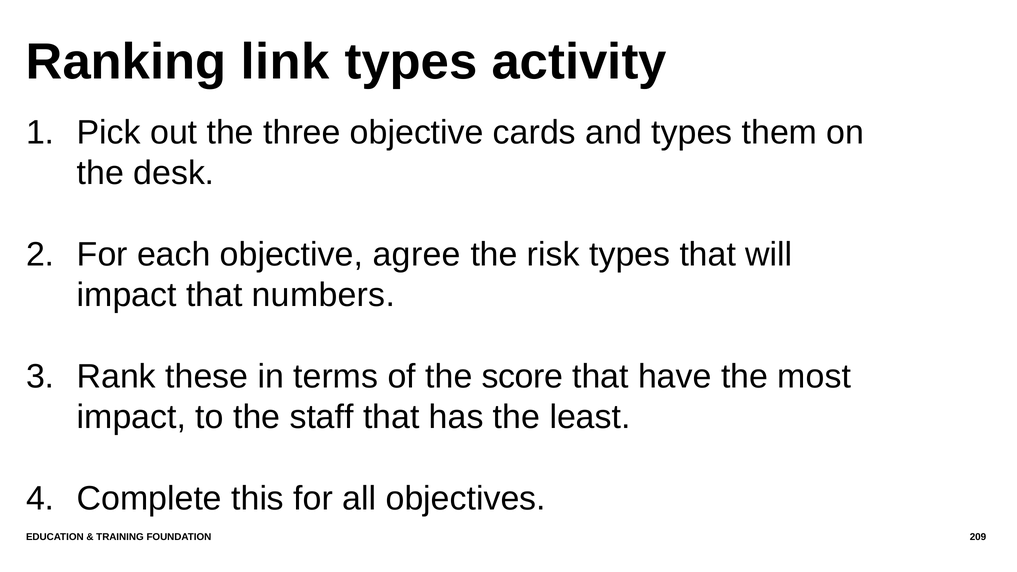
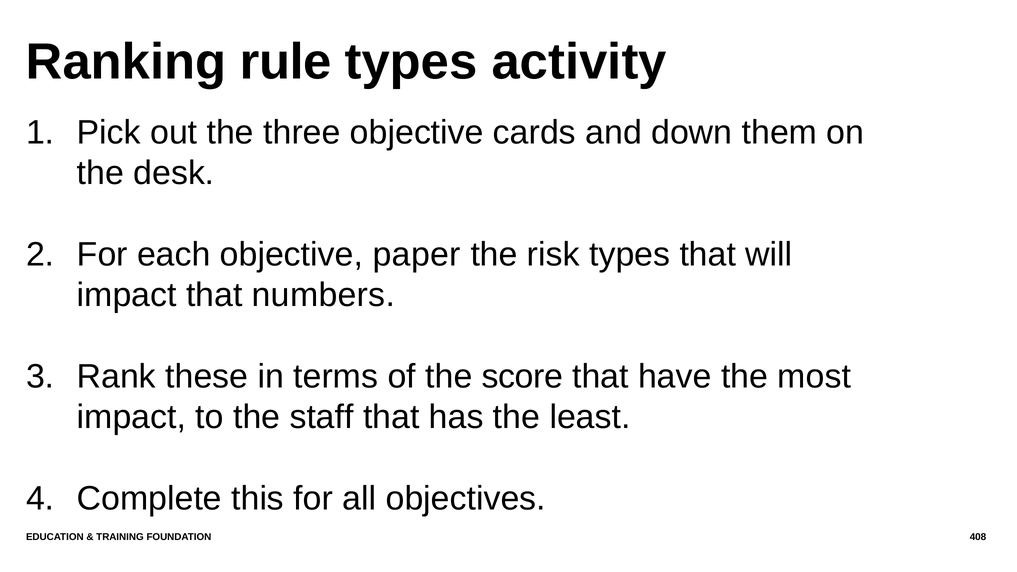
link: link -> rule
and types: types -> down
agree: agree -> paper
209: 209 -> 408
